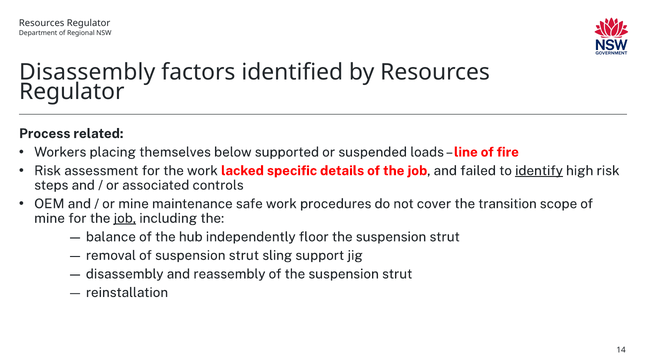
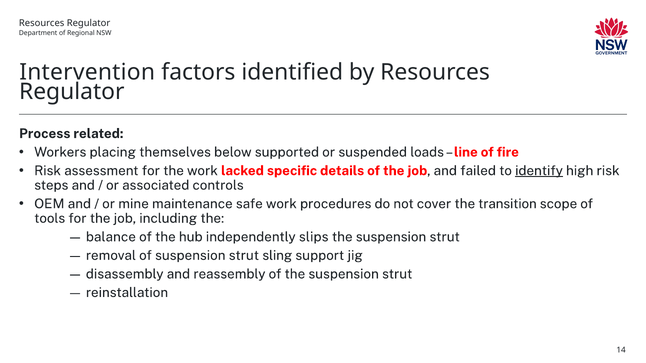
Disassembly at (87, 72): Disassembly -> Intervention
mine at (50, 219): mine -> tools
job at (125, 219) underline: present -> none
floor: floor -> slips
